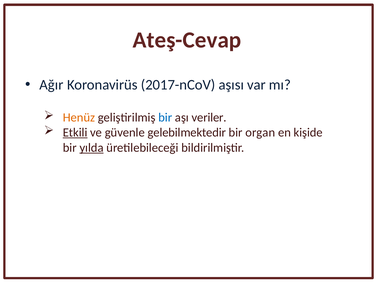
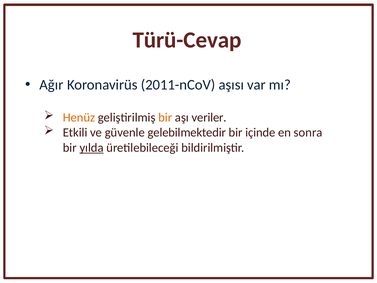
Ateş-Cevap: Ateş-Cevap -> Türü-Cevap
2017-nCoV: 2017-nCoV -> 2011-nCoV
bir at (165, 117) colour: blue -> orange
Etkili underline: present -> none
organ: organ -> içinde
kişide: kişide -> sonra
